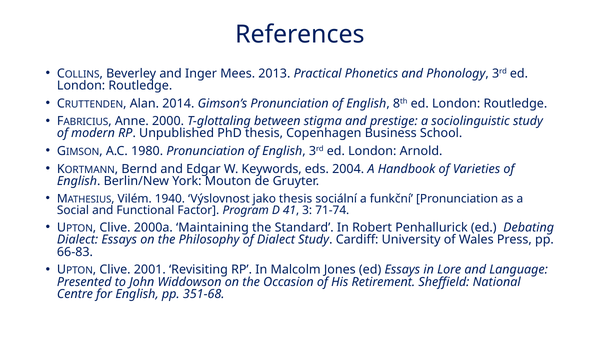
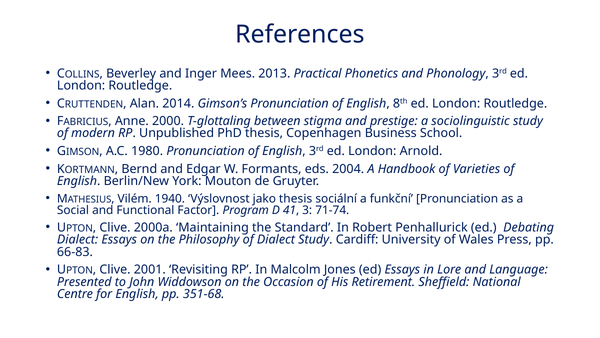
Keywords: Keywords -> Formants
